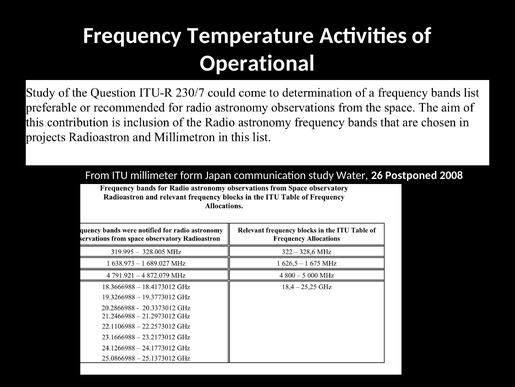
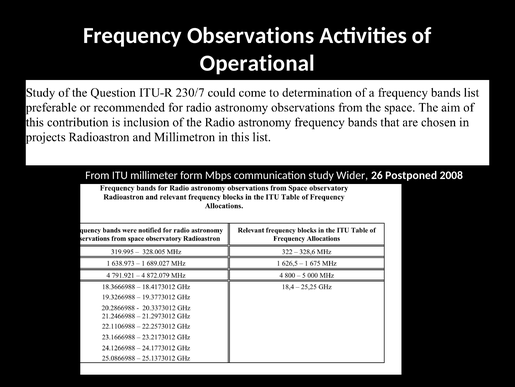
Temperature: Temperature -> Observations
Japan: Japan -> Mbps
Water: Water -> Wider
